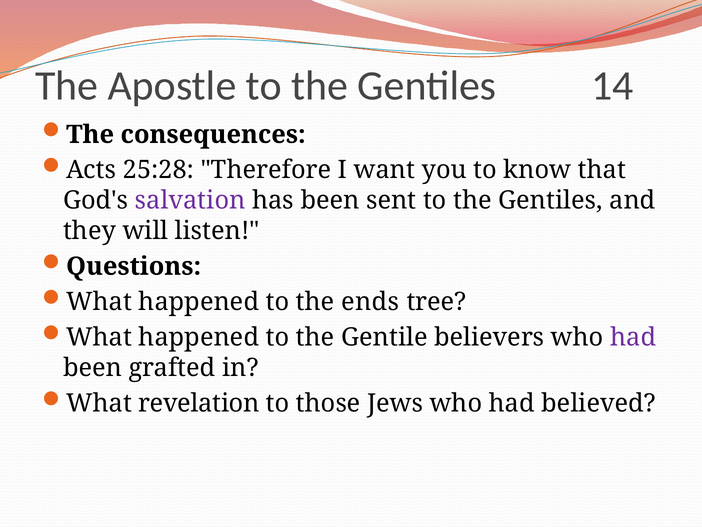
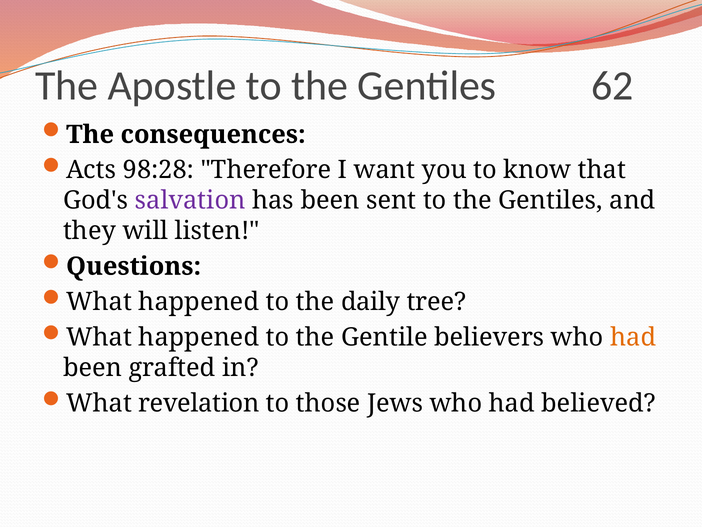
14: 14 -> 62
25:28: 25:28 -> 98:28
ends: ends -> daily
had at (633, 337) colour: purple -> orange
